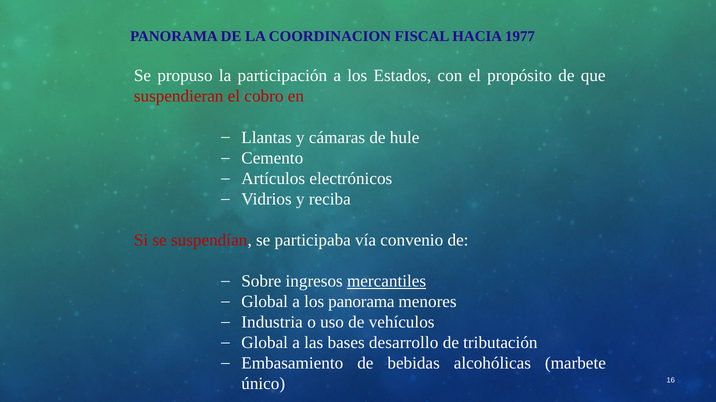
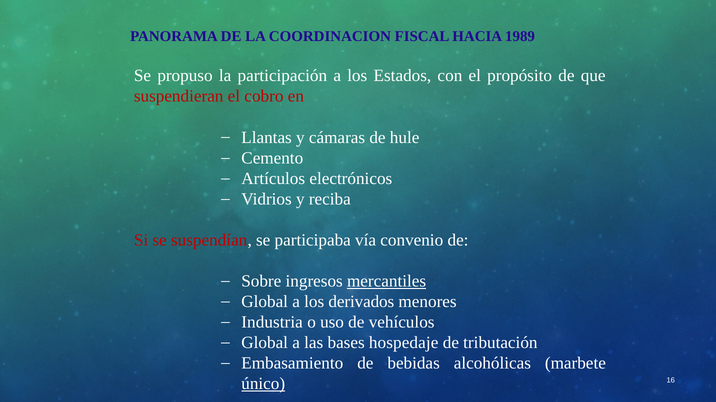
1977: 1977 -> 1989
los panorama: panorama -> derivados
desarrollo: desarrollo -> hospedaje
único underline: none -> present
